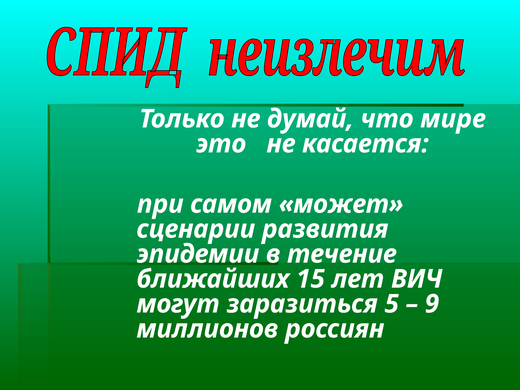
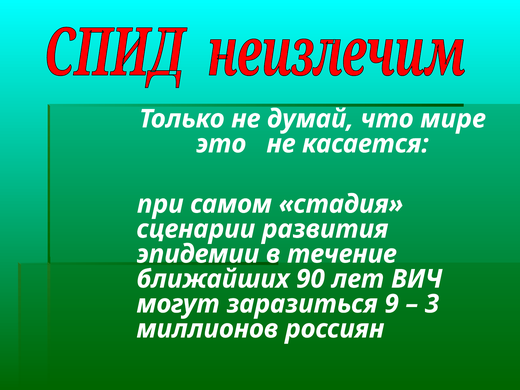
может: может -> стадия
15: 15 -> 90
5: 5 -> 9
9: 9 -> 3
